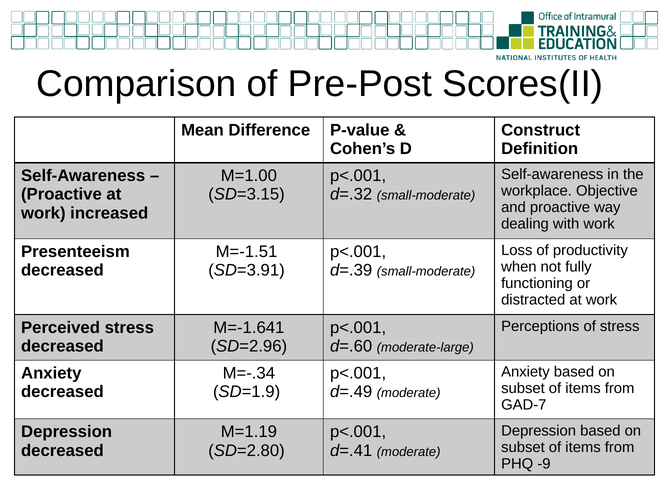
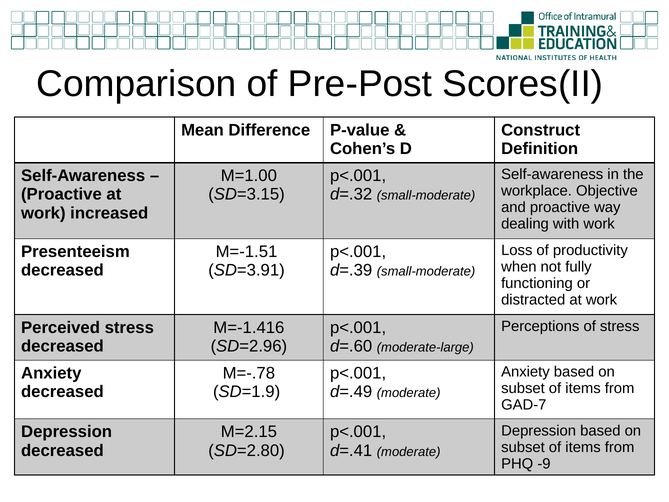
M=-1.641: M=-1.641 -> M=-1.416
M=-.34: M=-.34 -> M=-.78
M=1.19: M=1.19 -> M=2.15
